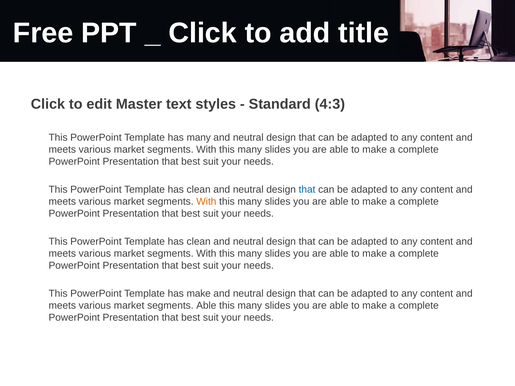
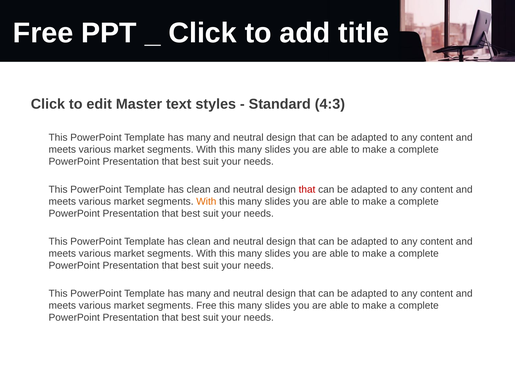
that at (307, 190) colour: blue -> red
make at (199, 294): make -> many
segments Able: Able -> Free
